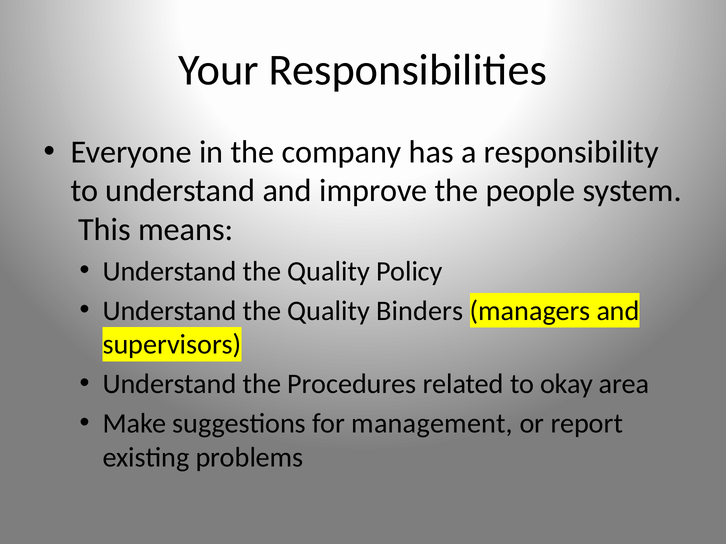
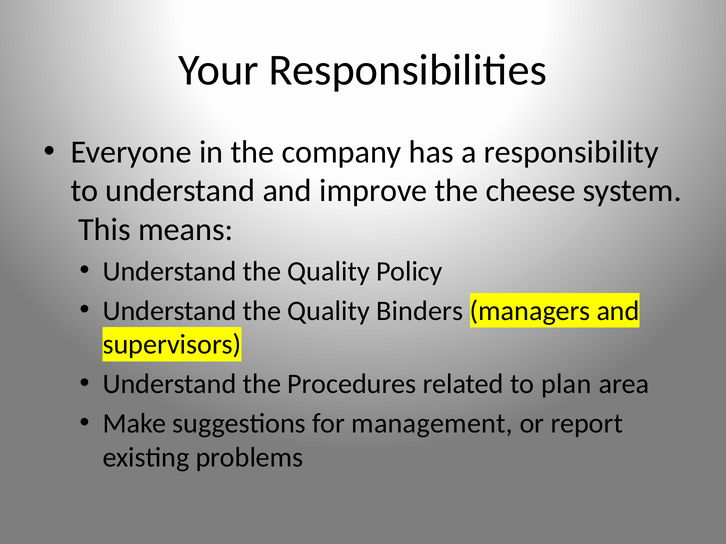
people: people -> cheese
okay: okay -> plan
